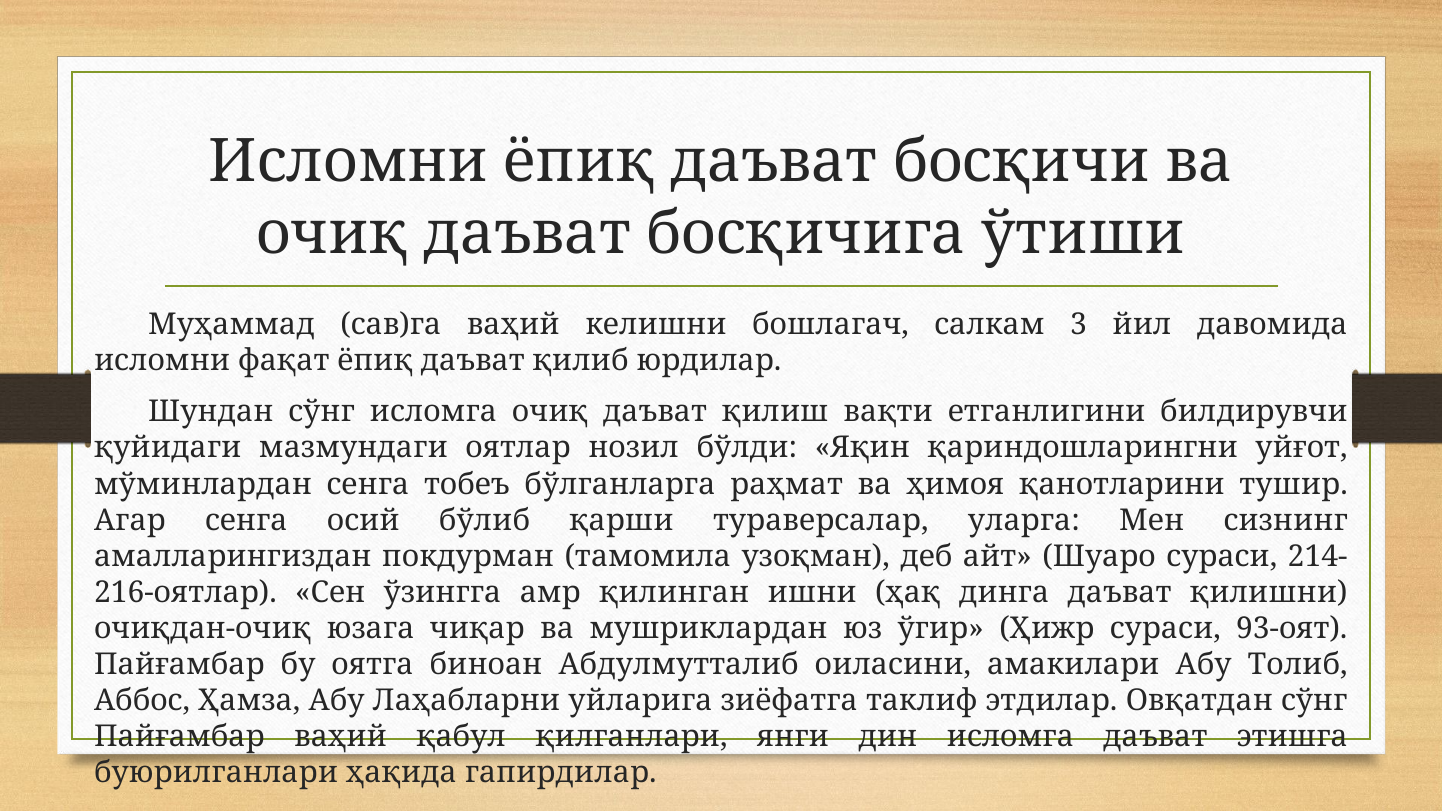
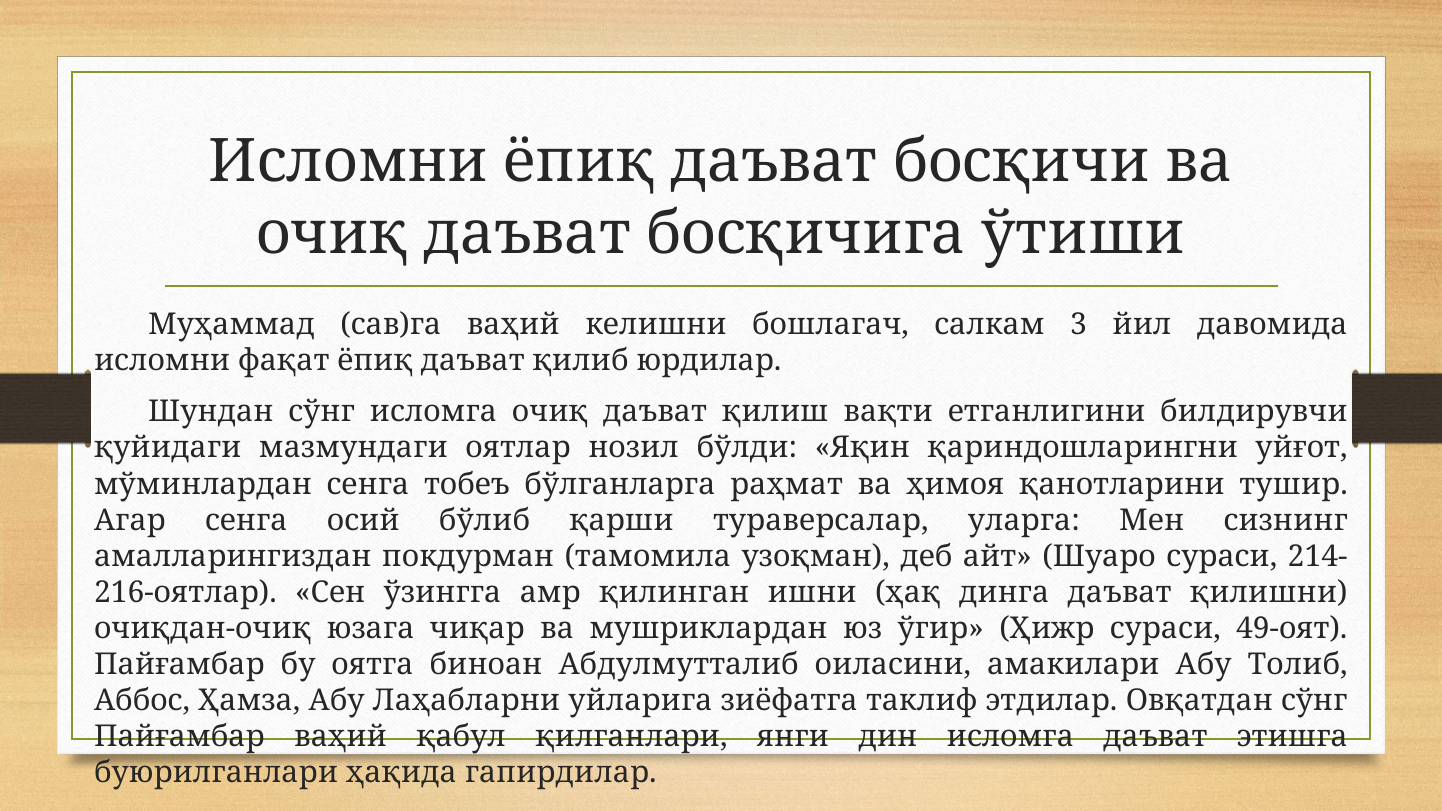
93-оят: 93-оят -> 49-оят
